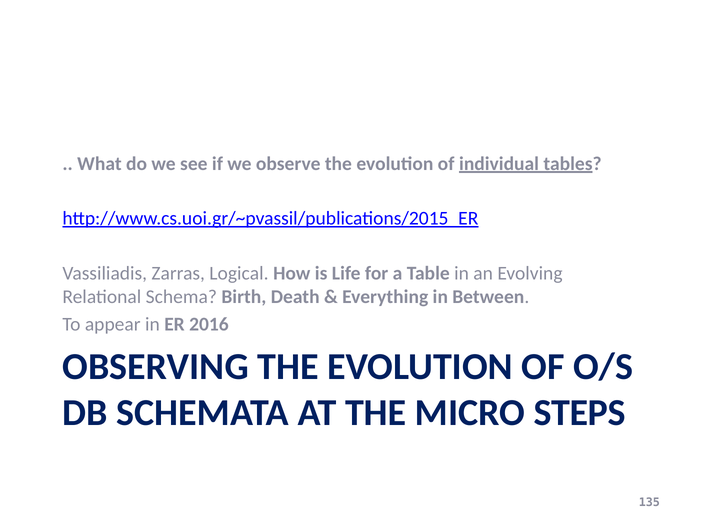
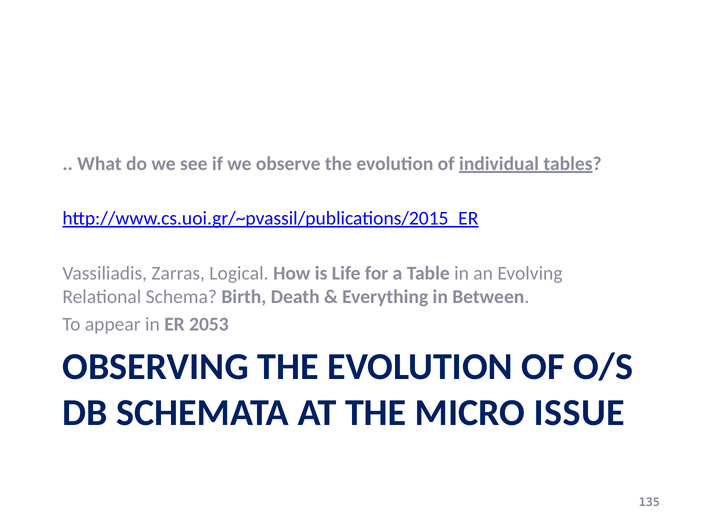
2016: 2016 -> 2053
STEPS: STEPS -> ISSUE
